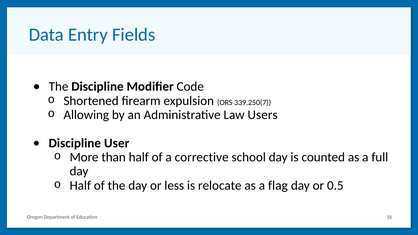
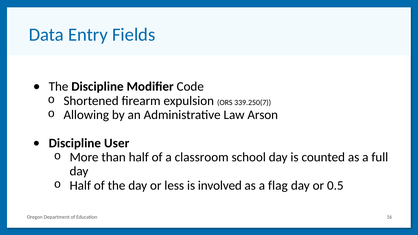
Users: Users -> Arson
corrective: corrective -> classroom
relocate: relocate -> involved
